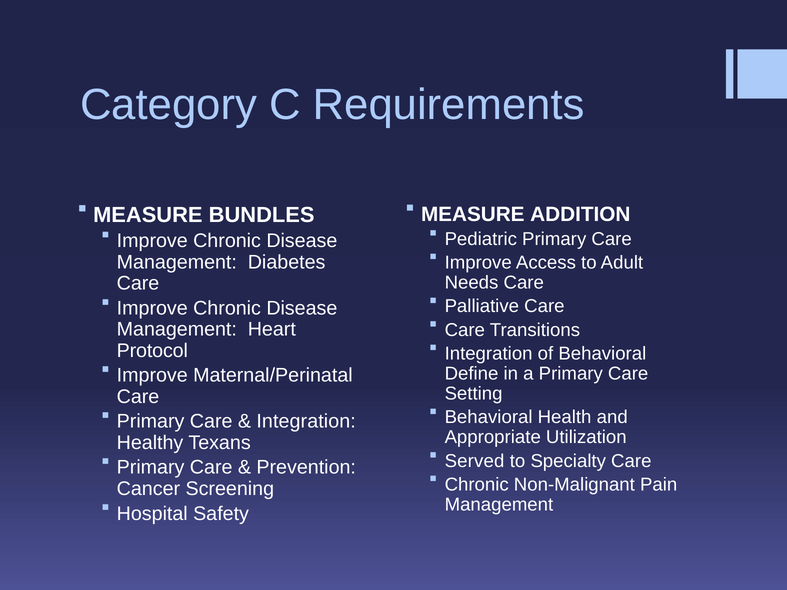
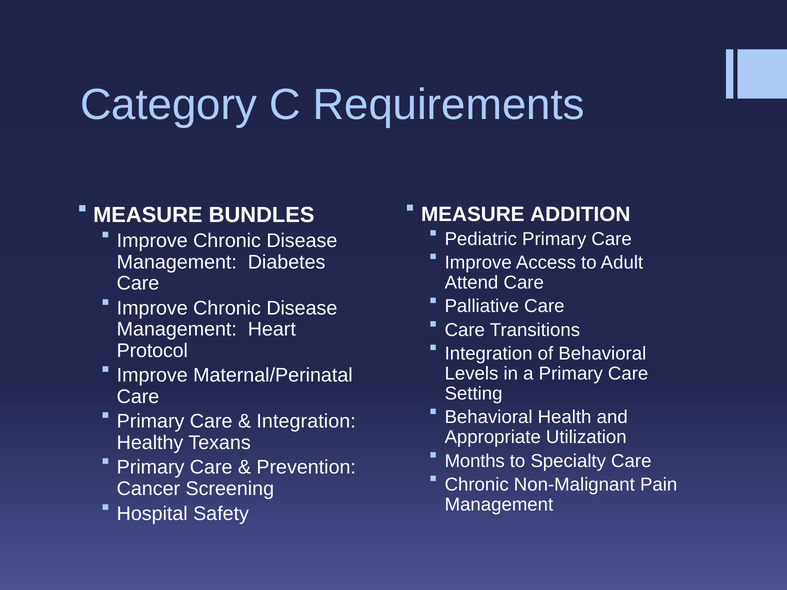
Needs: Needs -> Attend
Define: Define -> Levels
Served: Served -> Months
